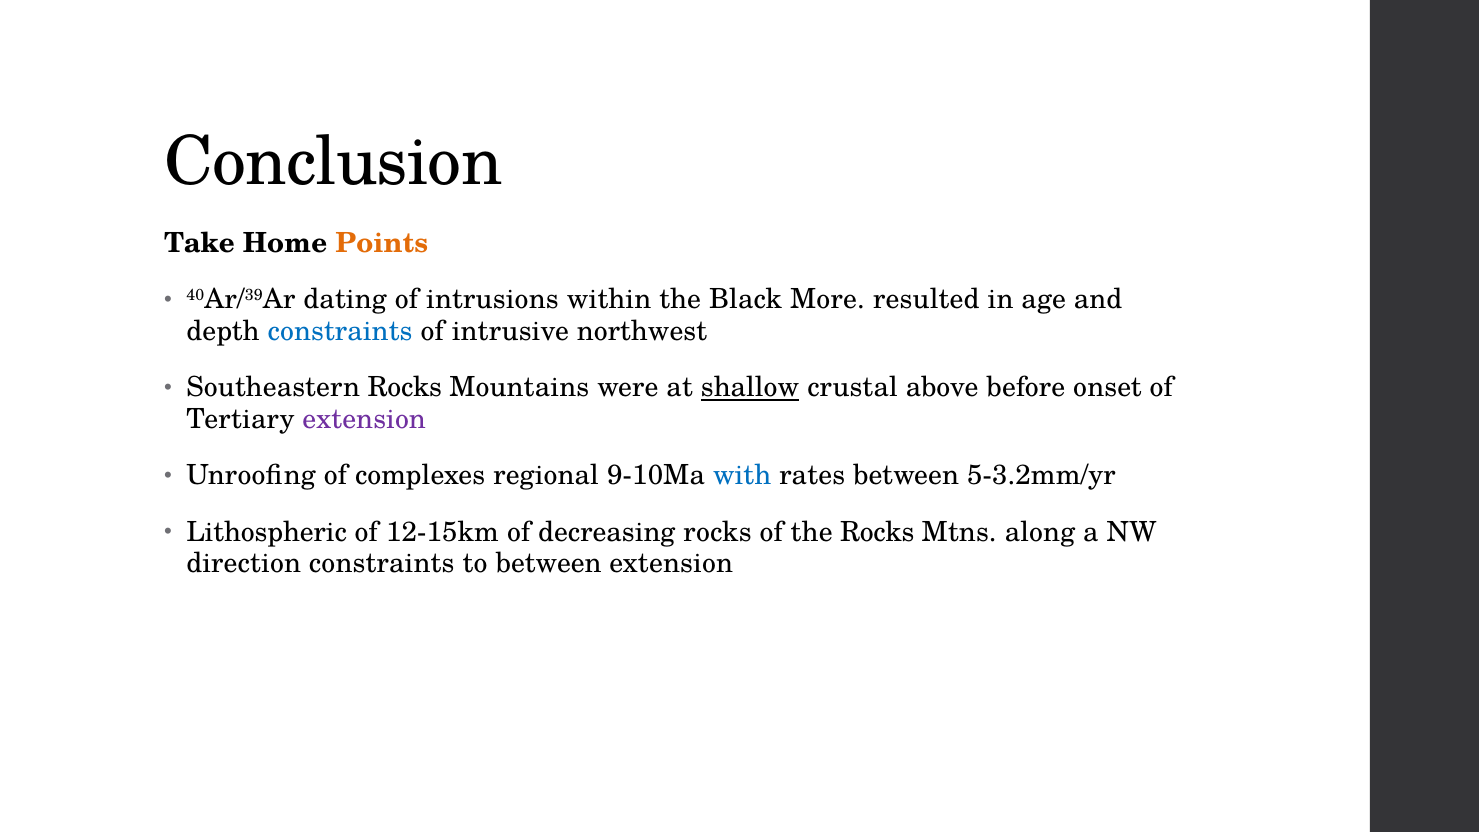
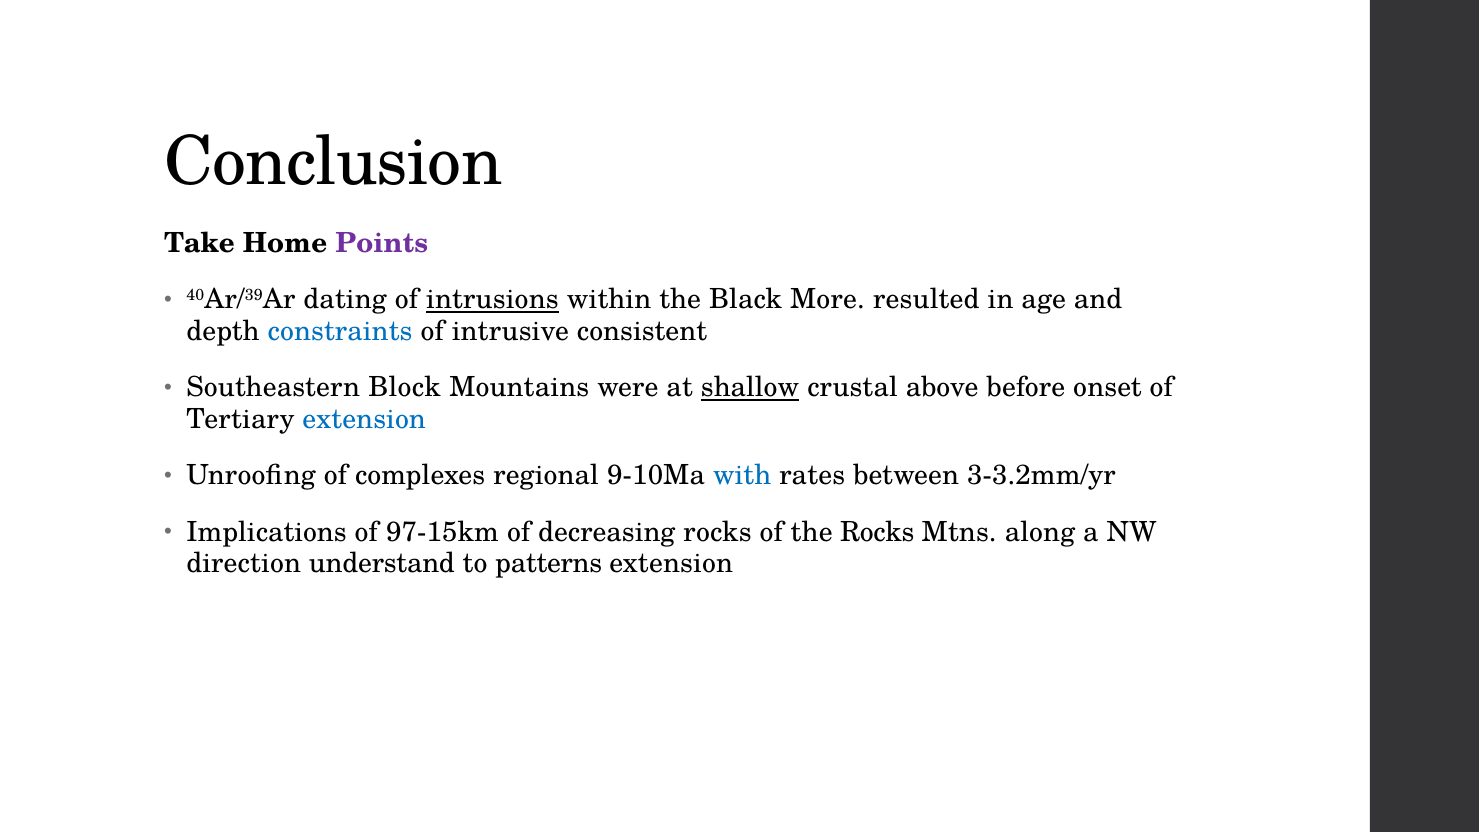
Points colour: orange -> purple
intrusions underline: none -> present
northwest: northwest -> consistent
Southeastern Rocks: Rocks -> Block
extension at (364, 419) colour: purple -> blue
5-3.2mm/yr: 5-3.2mm/yr -> 3-3.2mm/yr
Lithospheric: Lithospheric -> Implications
12-15km: 12-15km -> 97-15km
direction constraints: constraints -> understand
to between: between -> patterns
